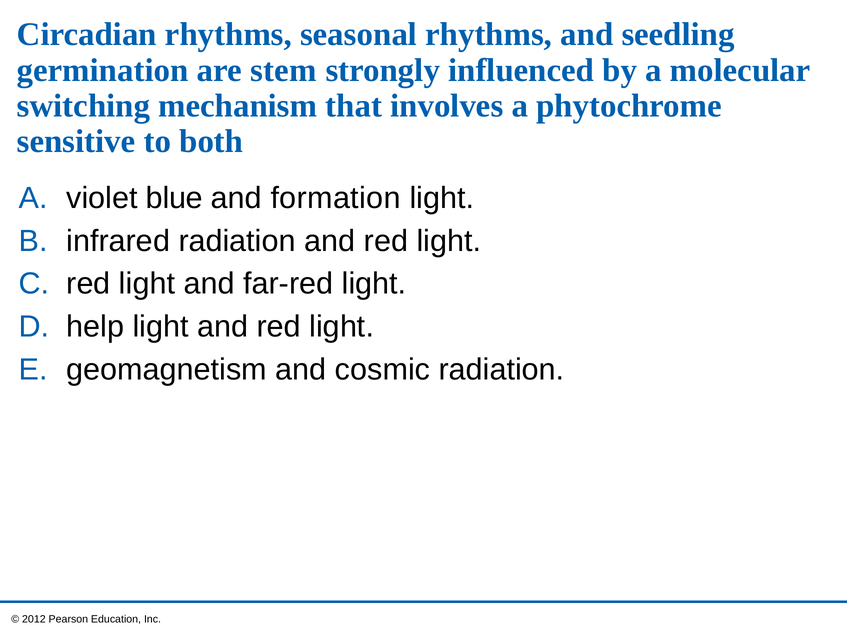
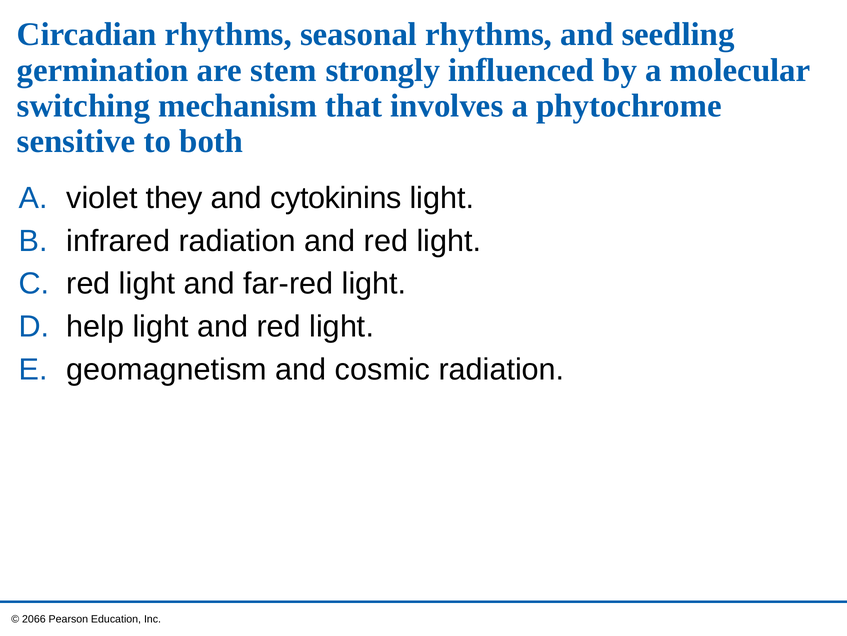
blue: blue -> they
formation: formation -> cytokinins
2012: 2012 -> 2066
